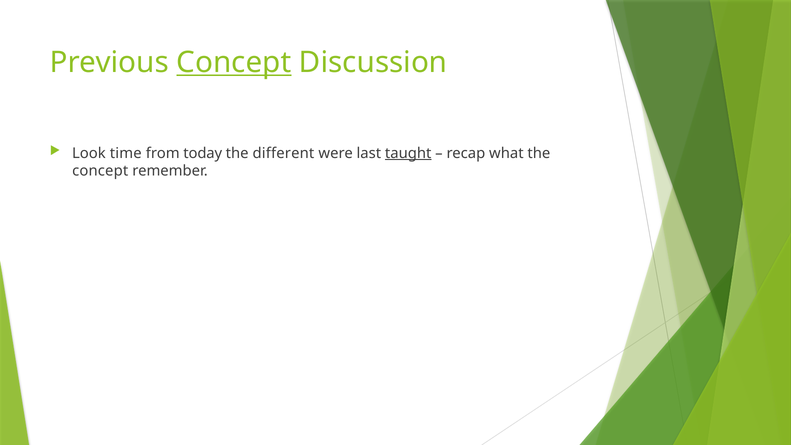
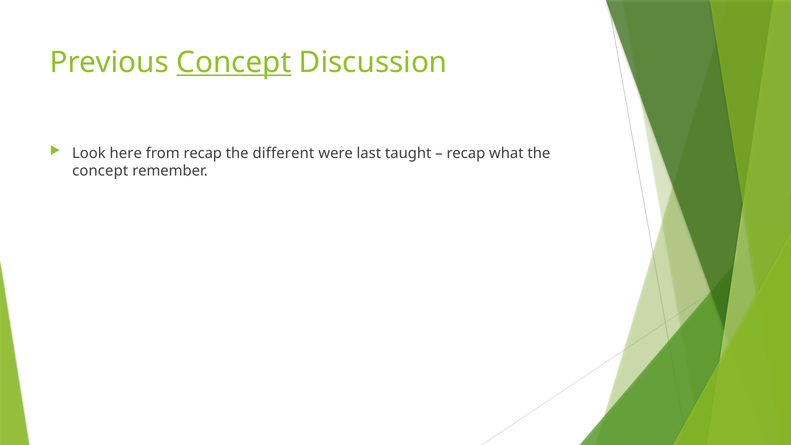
time: time -> here
from today: today -> recap
taught underline: present -> none
